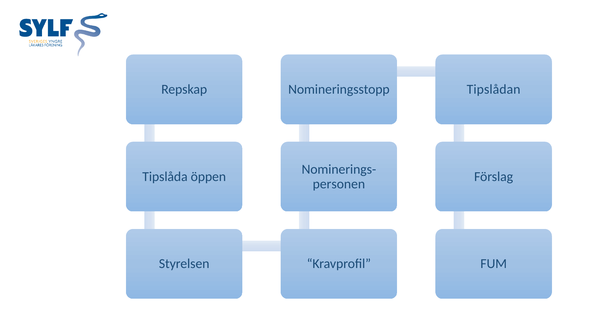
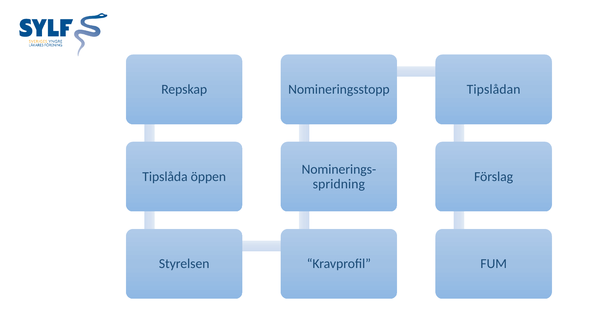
personen: personen -> spridning
